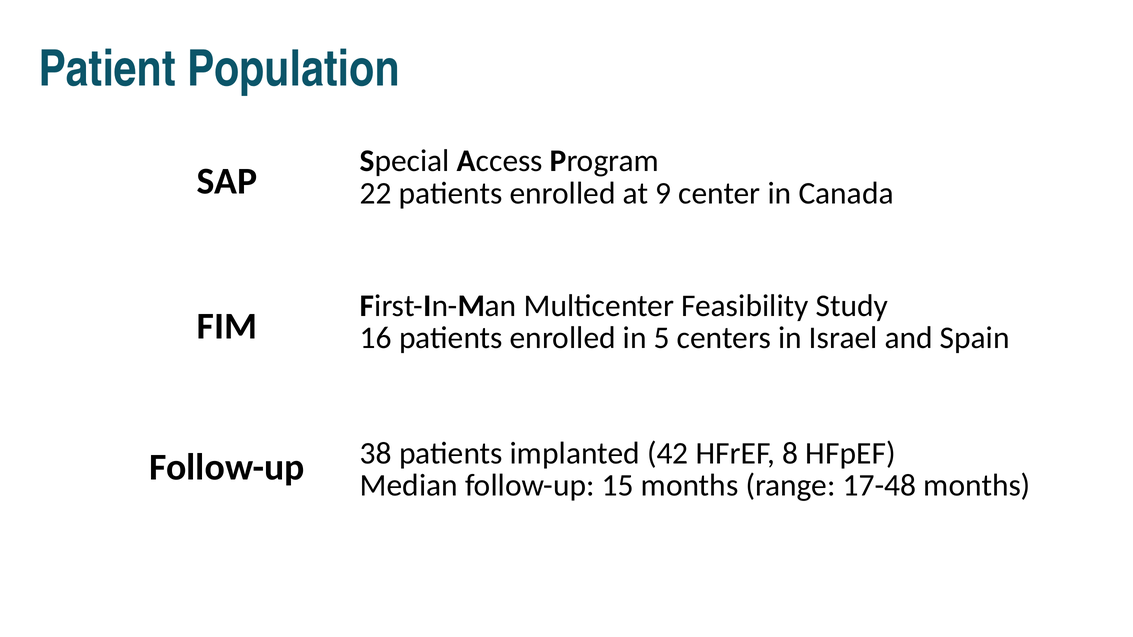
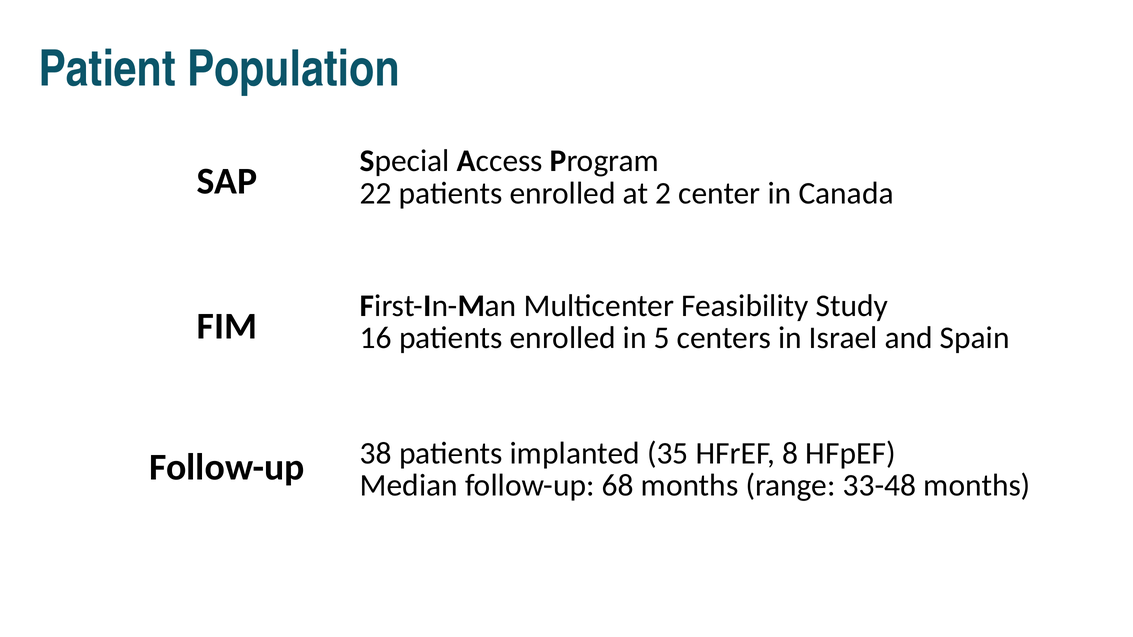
9: 9 -> 2
42: 42 -> 35
15: 15 -> 68
17-48: 17-48 -> 33-48
